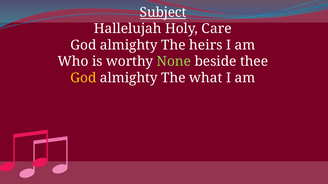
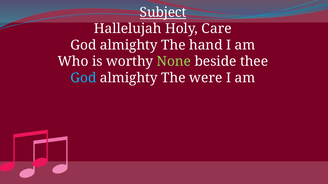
heirs: heirs -> hand
God at (83, 78) colour: yellow -> light blue
what: what -> were
